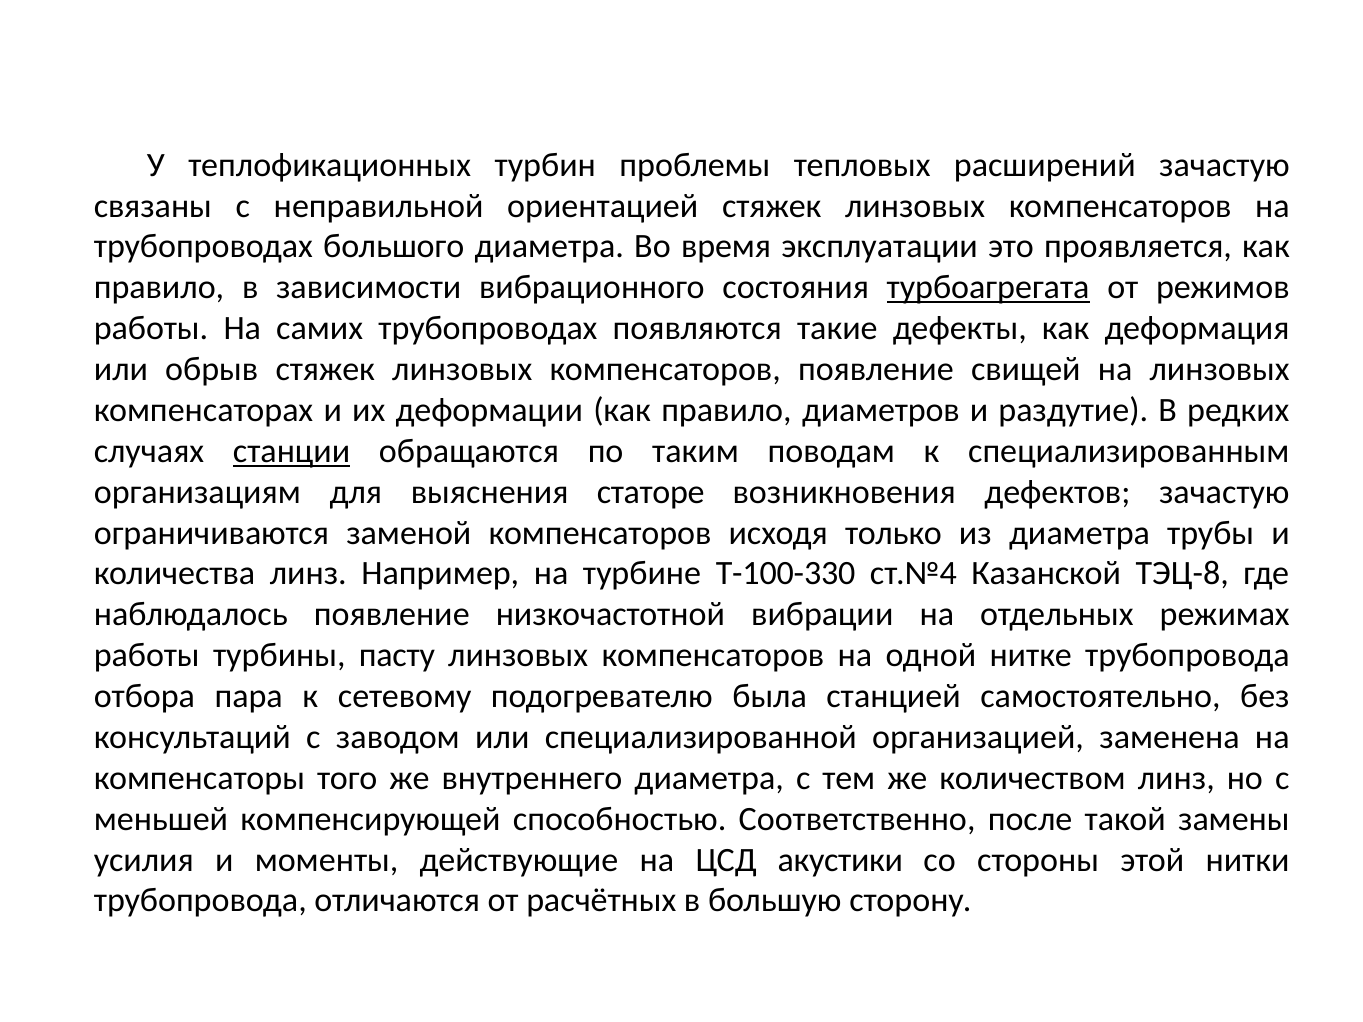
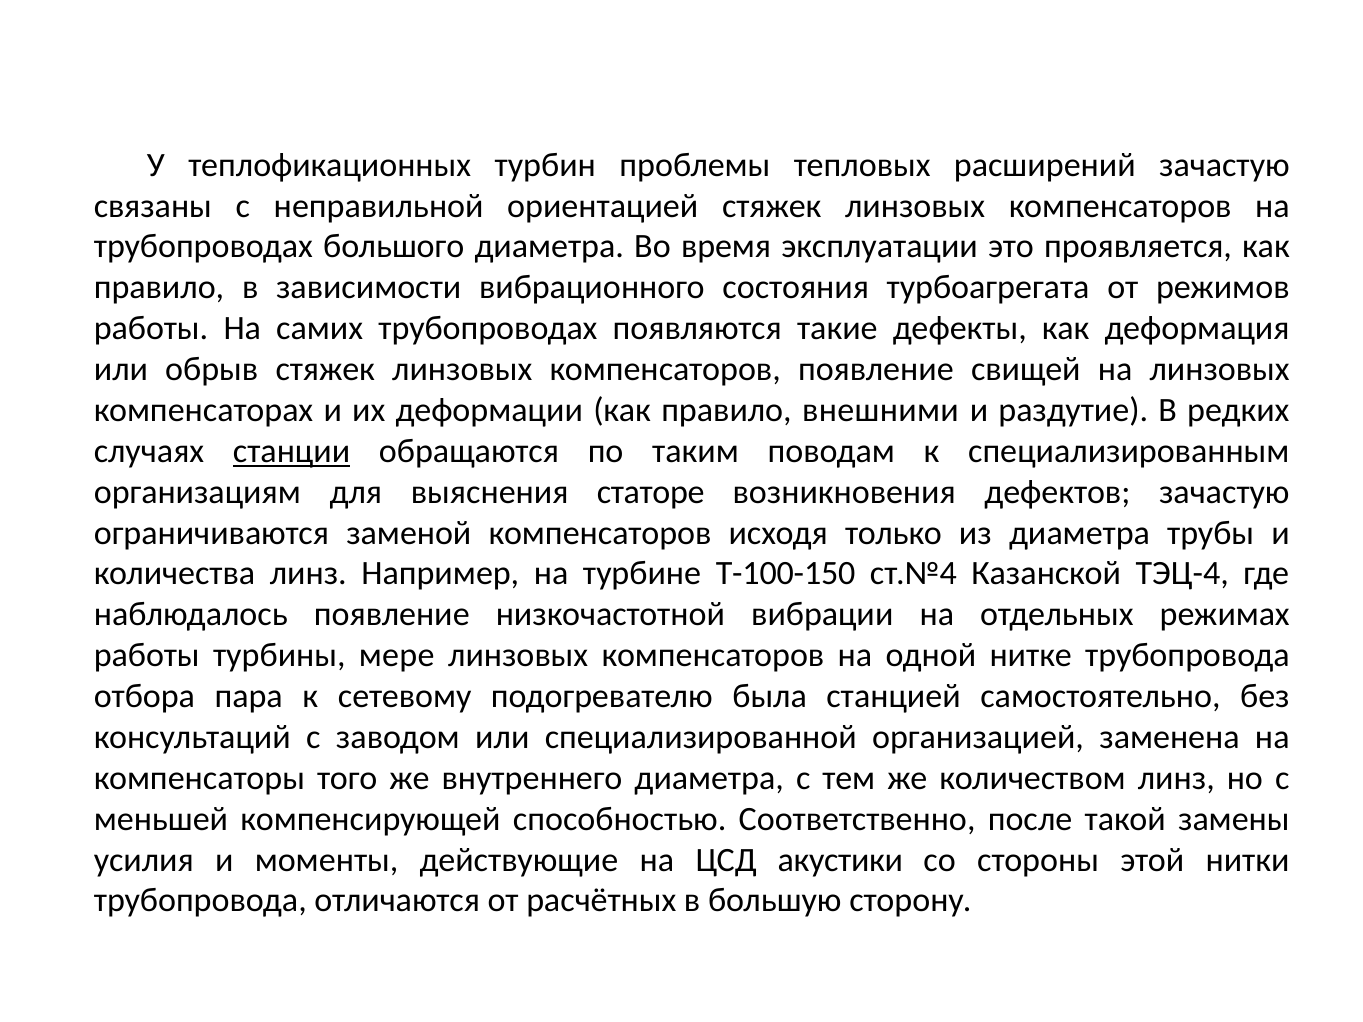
турбоагрегата underline: present -> none
диаметров: диаметров -> внешними
Т-100-330: Т-100-330 -> Т-100-150
ТЭЦ-8: ТЭЦ-8 -> ТЭЦ-4
пасту: пасту -> мере
